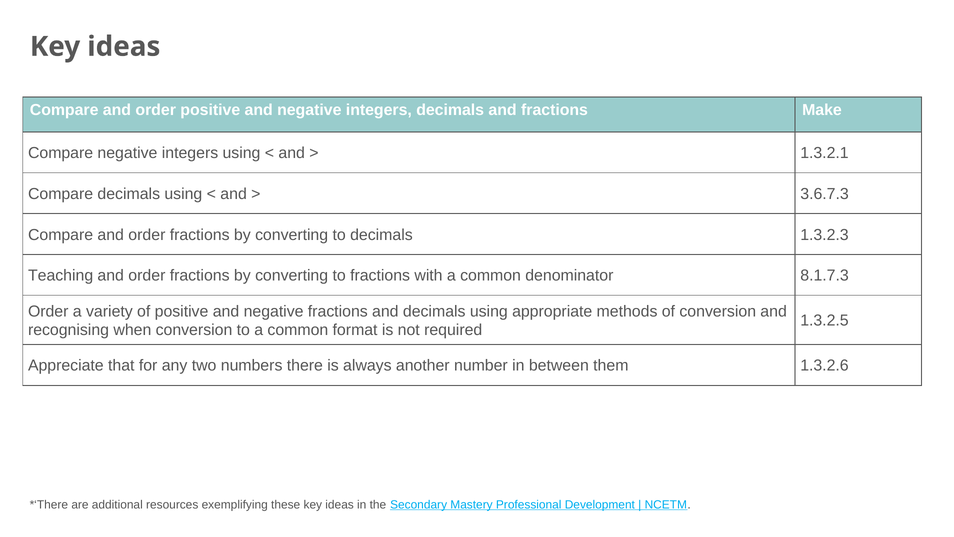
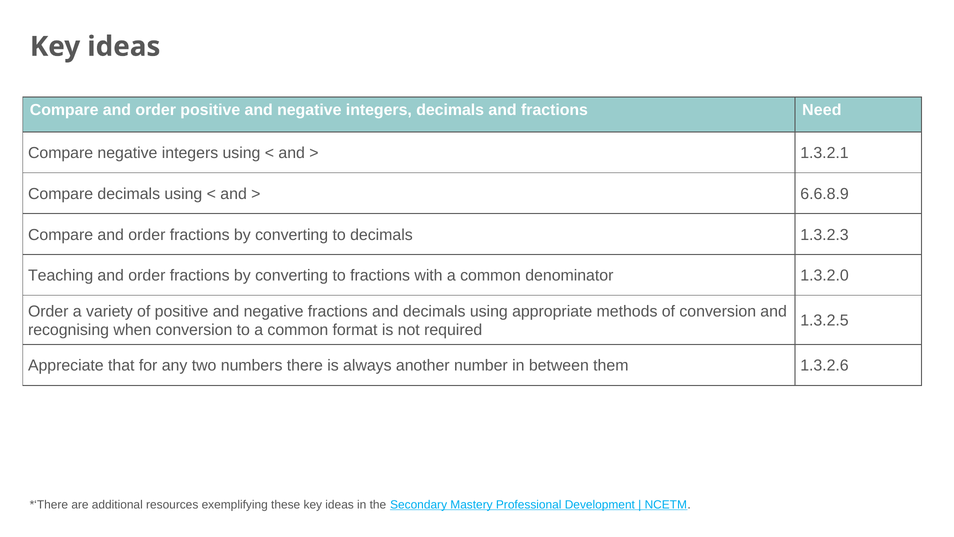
Make: Make -> Need
3.6.7.3: 3.6.7.3 -> 6.6.8.9
8.1.7.3: 8.1.7.3 -> 1.3.2.0
